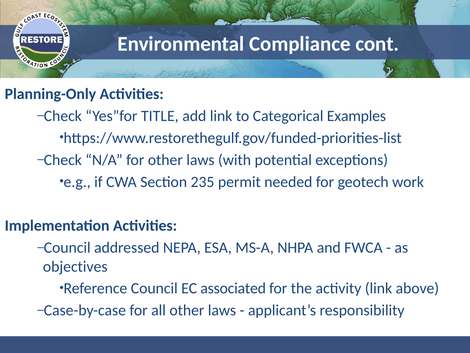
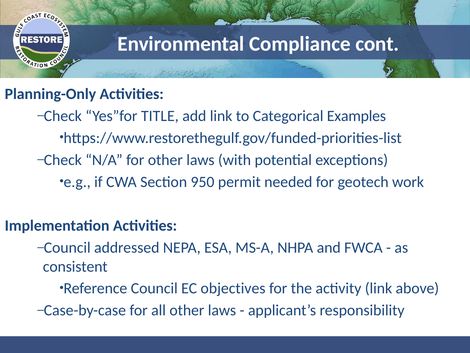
235: 235 -> 950
objectives: objectives -> consistent
associated: associated -> objectives
